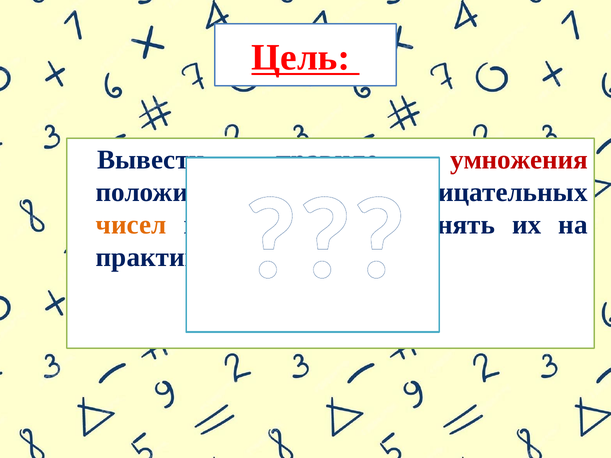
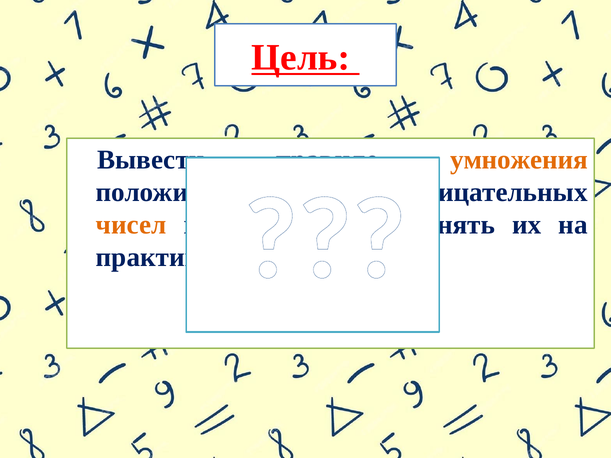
умножения colour: red -> orange
